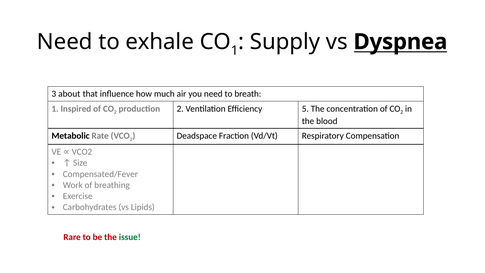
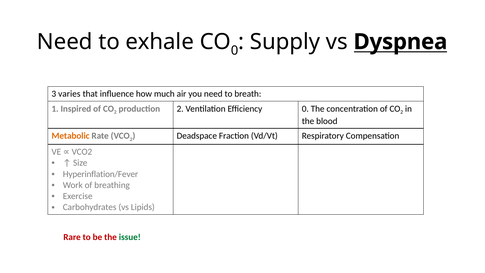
1 at (235, 50): 1 -> 0
about: about -> varies
Efficiency 5: 5 -> 0
Metabolic colour: black -> orange
Compensated/Fever: Compensated/Fever -> Hyperinflation/Fever
